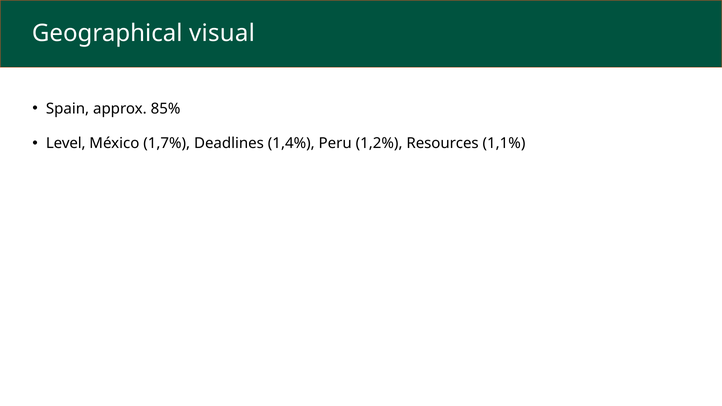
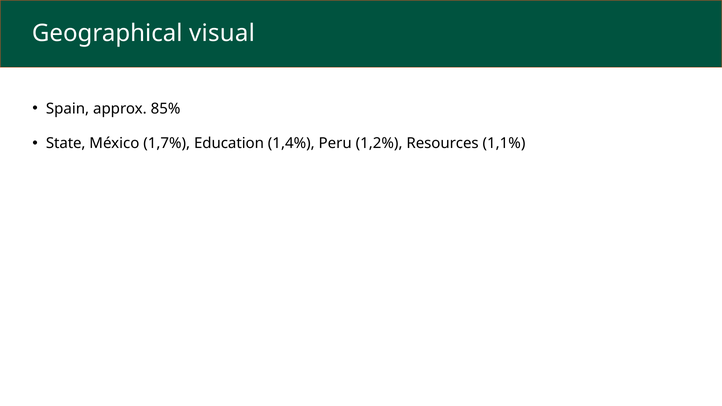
Level: Level -> State
Deadlines: Deadlines -> Education
